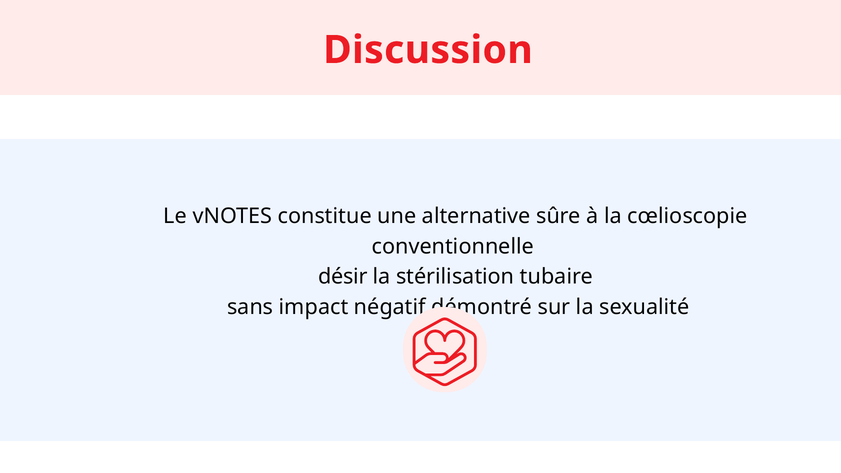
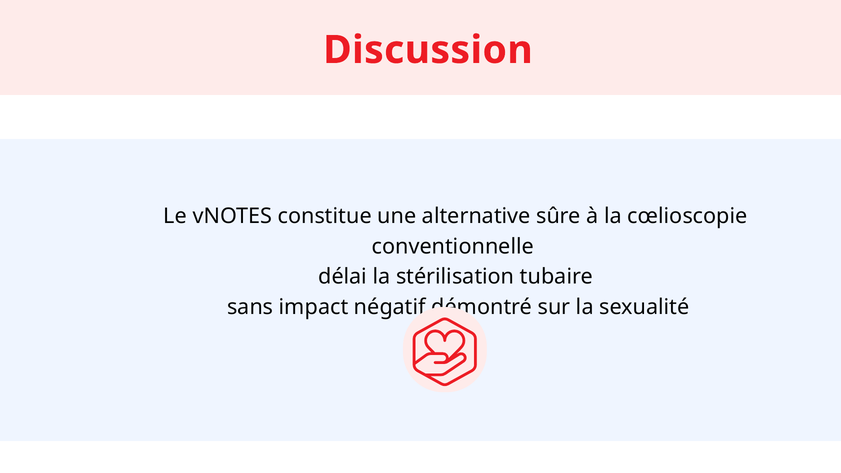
désir: désir -> délai
